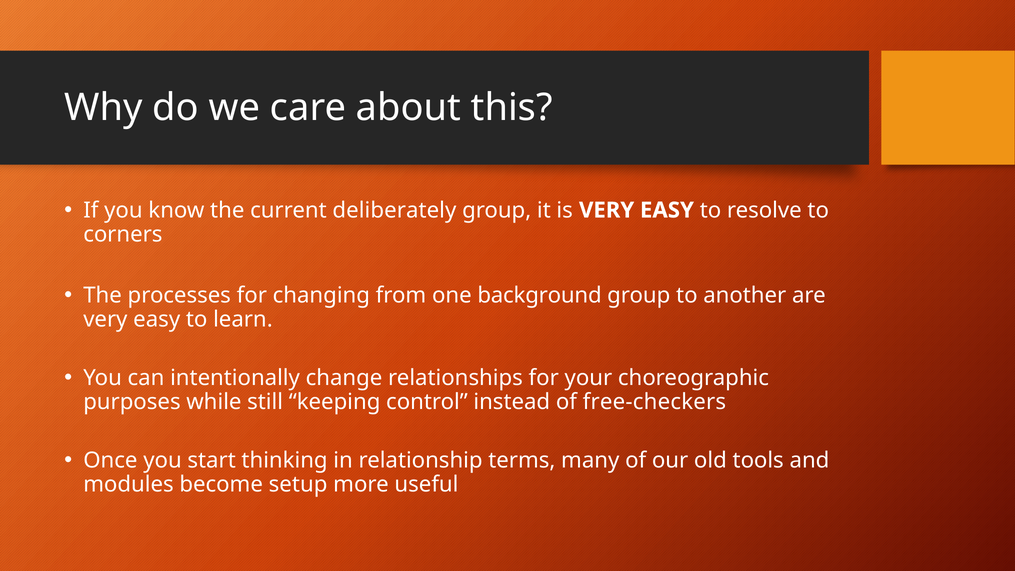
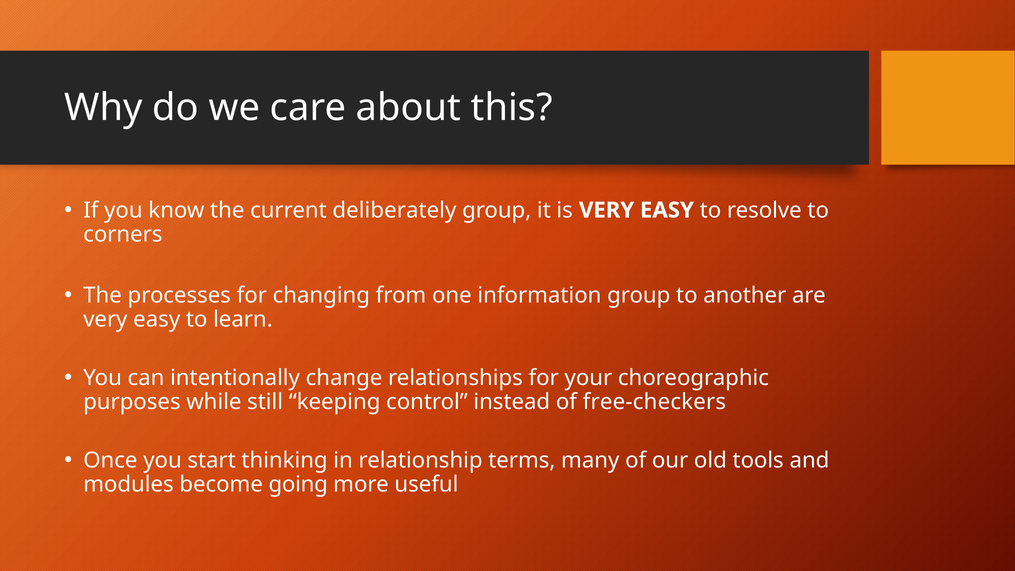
background: background -> information
setup: setup -> going
